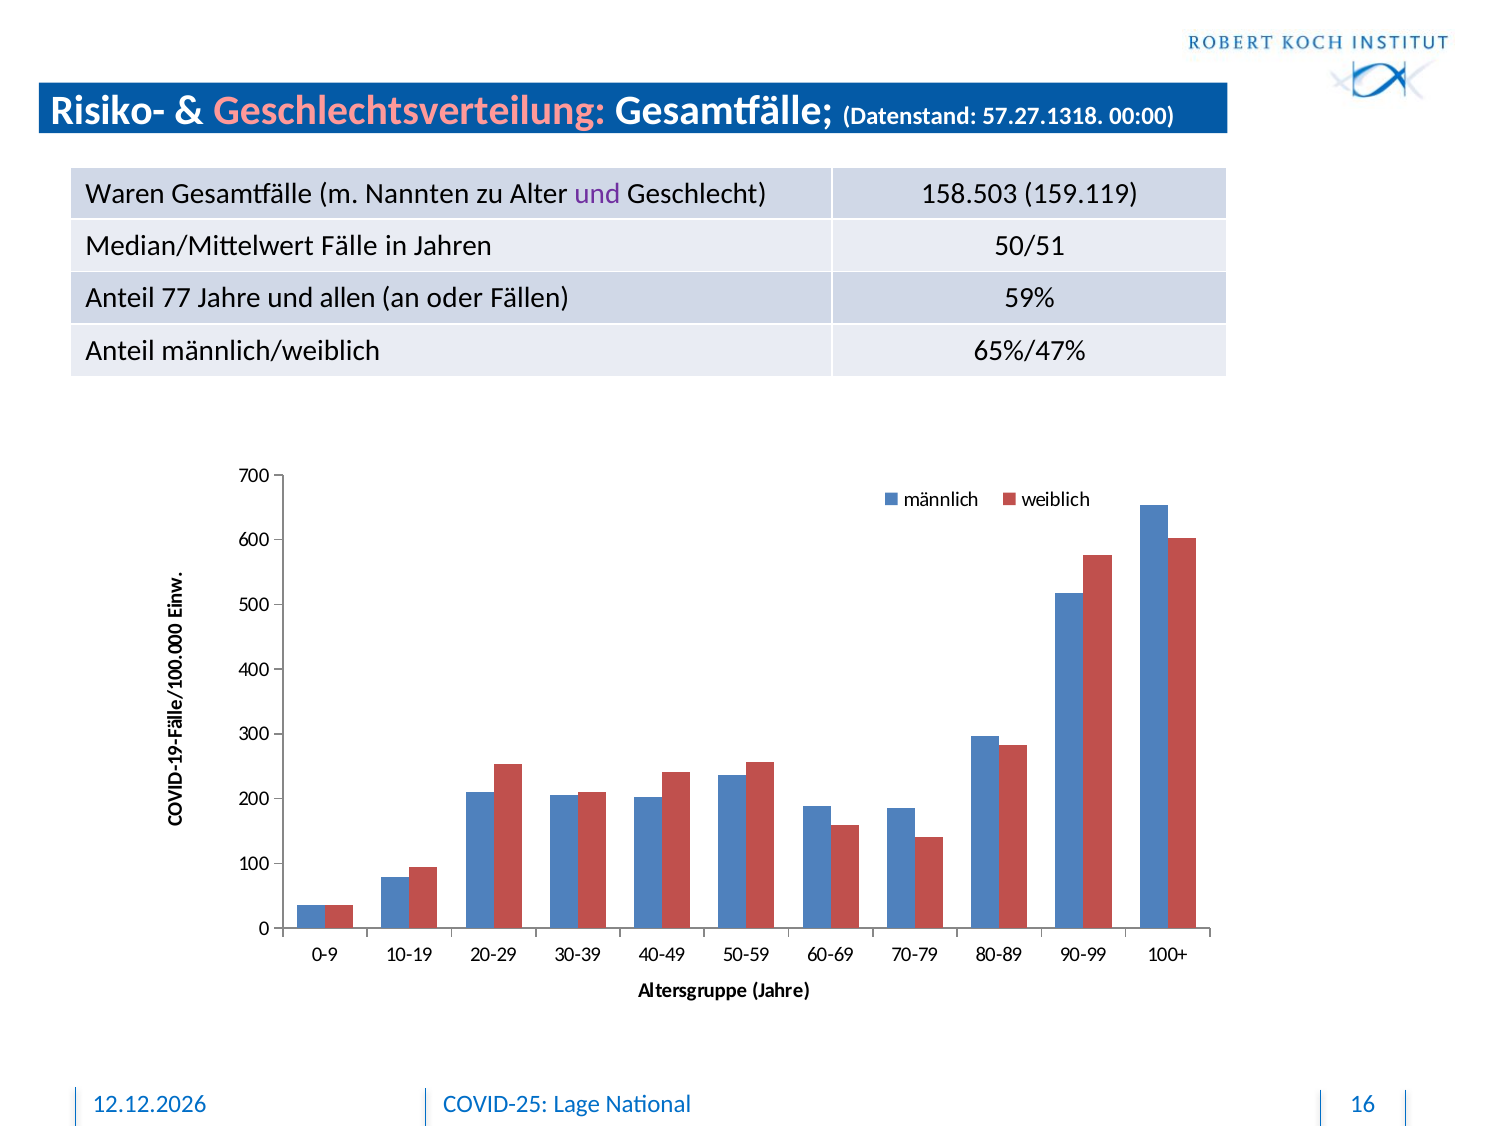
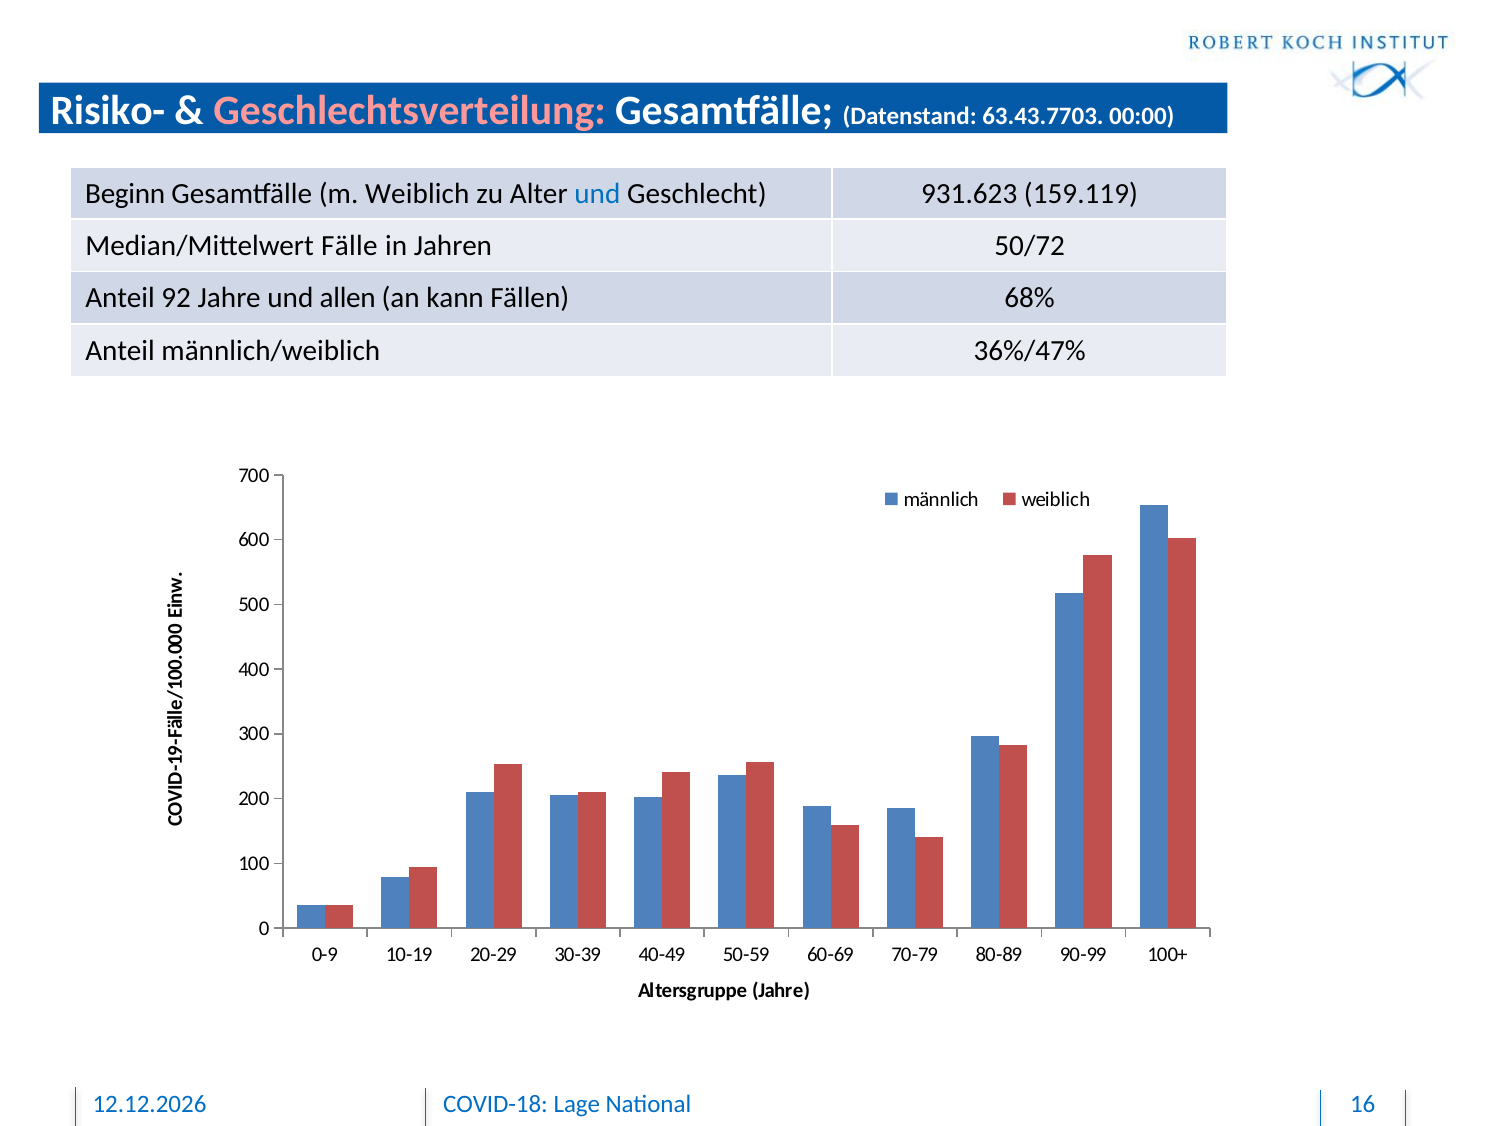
57.27.1318: 57.27.1318 -> 63.43.7703
Waren: Waren -> Beginn
m Nannten: Nannten -> Weiblich
und at (597, 193) colour: purple -> blue
158.503: 158.503 -> 931.623
50/51: 50/51 -> 50/72
77: 77 -> 92
oder: oder -> kann
59%: 59% -> 68%
65%/47%: 65%/47% -> 36%/47%
COVID-25: COVID-25 -> COVID-18
